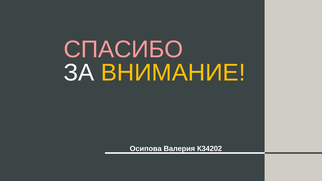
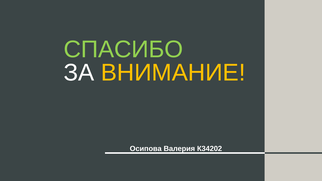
СПАСИБО colour: pink -> light green
